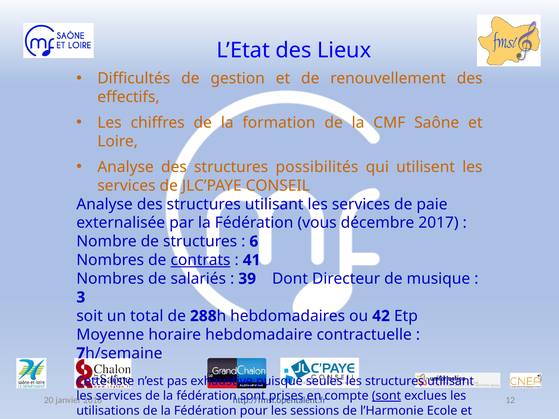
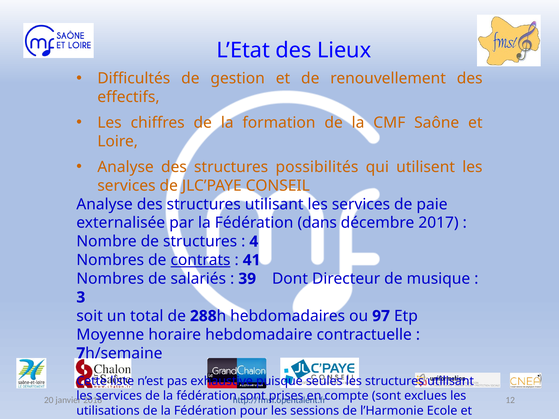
vous: vous -> dans
6: 6 -> 4
42: 42 -> 97
sont at (386, 396) underline: present -> none
